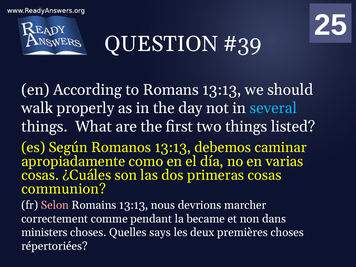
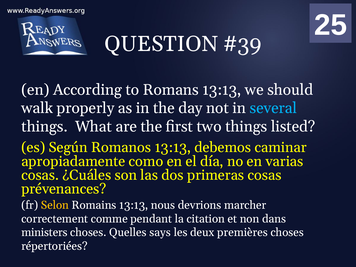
communion: communion -> prévenances
Selon colour: pink -> yellow
became: became -> citation
